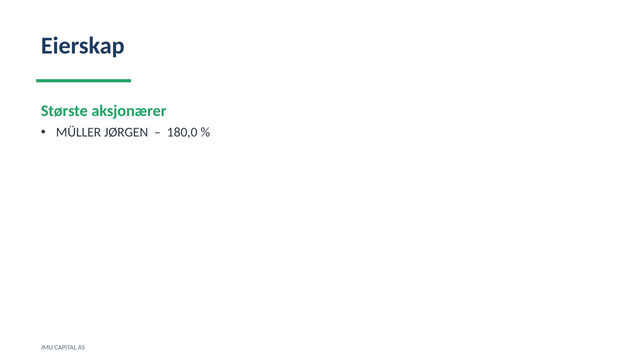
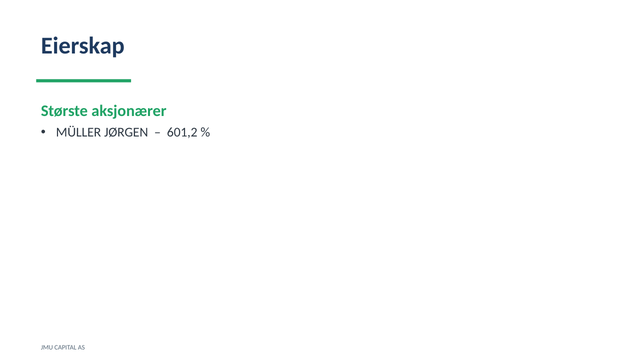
180,0: 180,0 -> 601,2
